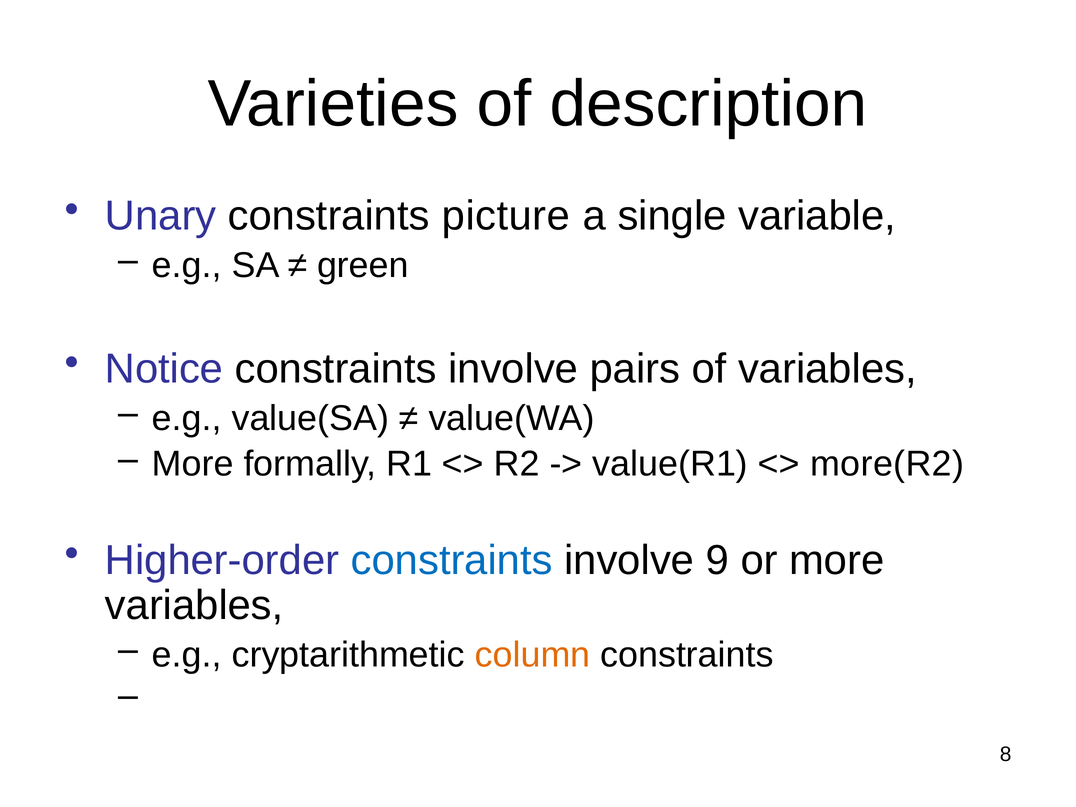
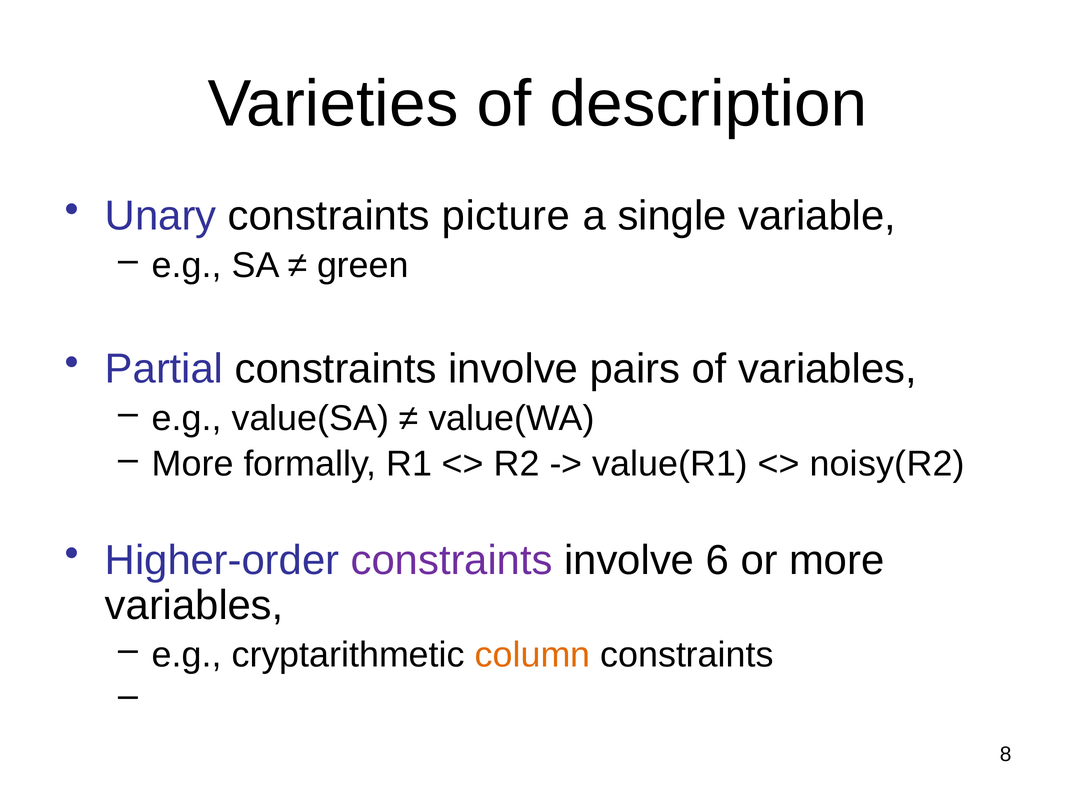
Notice: Notice -> Partial
more(R2: more(R2 -> noisy(R2
constraints at (452, 560) colour: blue -> purple
9: 9 -> 6
